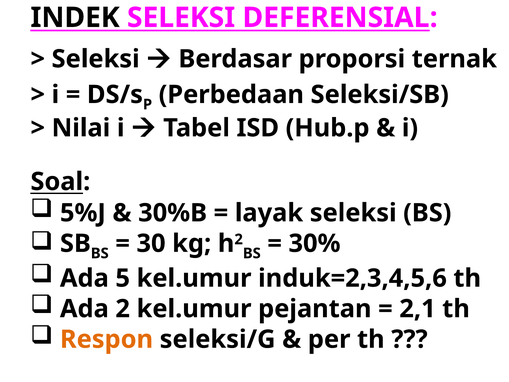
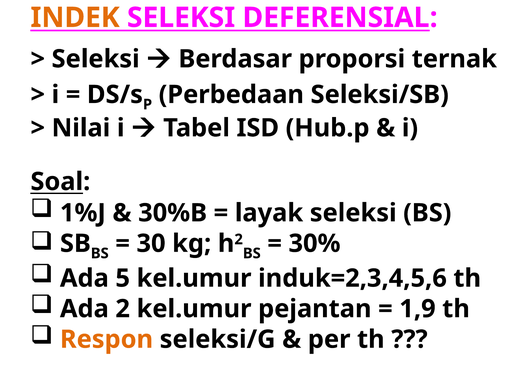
INDEK colour: black -> orange
5%J: 5%J -> 1%J
2,1: 2,1 -> 1,9
